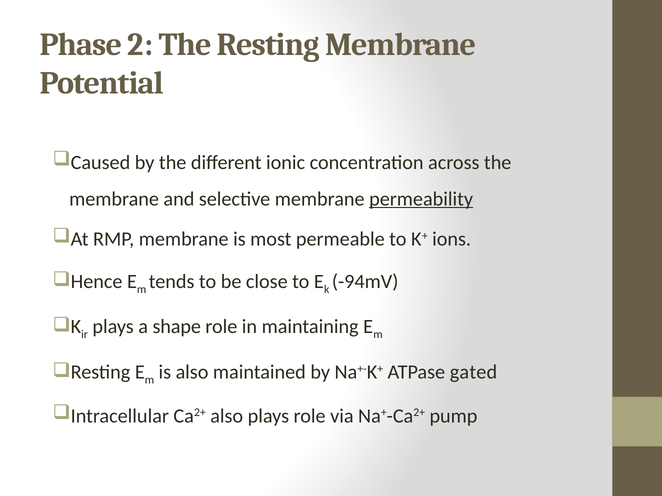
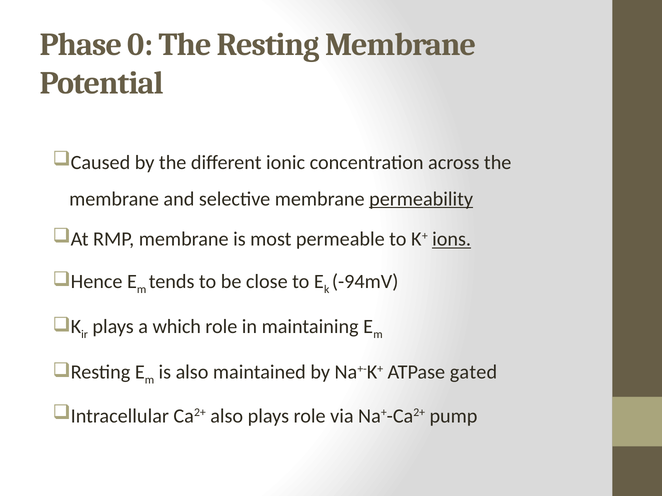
2: 2 -> 0
ions underline: none -> present
shape: shape -> which
